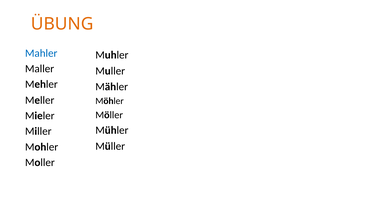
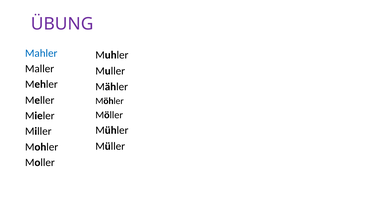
ÜBUNG colour: orange -> purple
